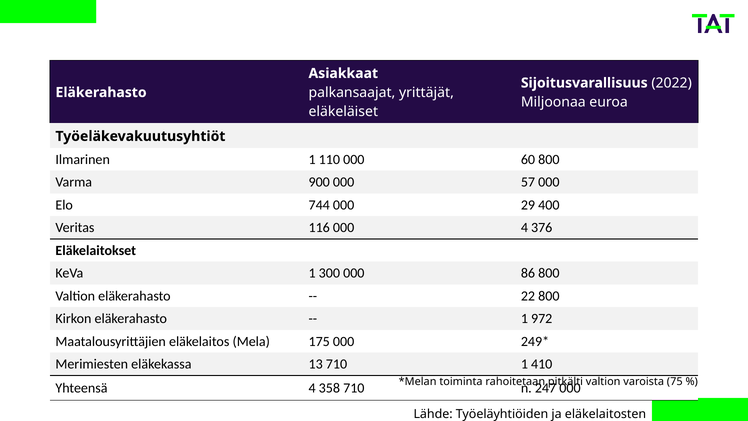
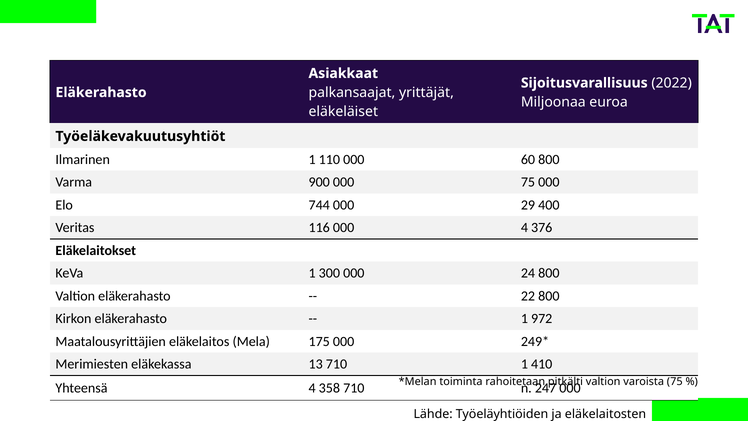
000 57: 57 -> 75
86: 86 -> 24
